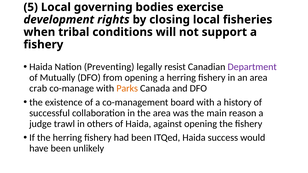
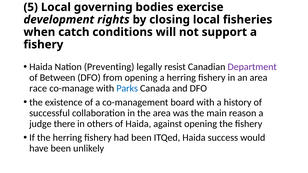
tribal: tribal -> catch
Mutually: Mutually -> Between
crab: crab -> race
Parks colour: orange -> blue
trawl: trawl -> there
